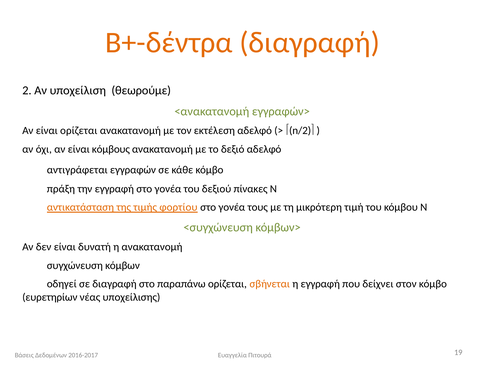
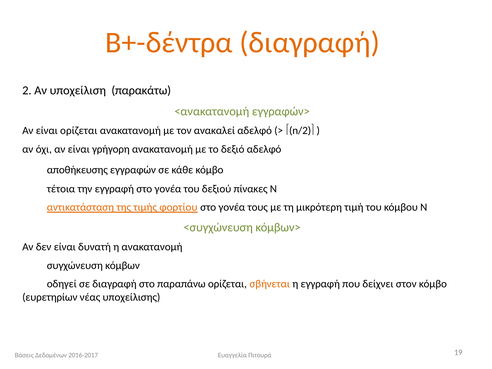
θεωρούμε: θεωρούμε -> παρακάτω
εκτέλεση: εκτέλεση -> ανακαλεί
κόμβους: κόμβους -> γρήγορη
αντιγράφεται: αντιγράφεται -> αποθήκευσης
πράξη: πράξη -> τέτοια
